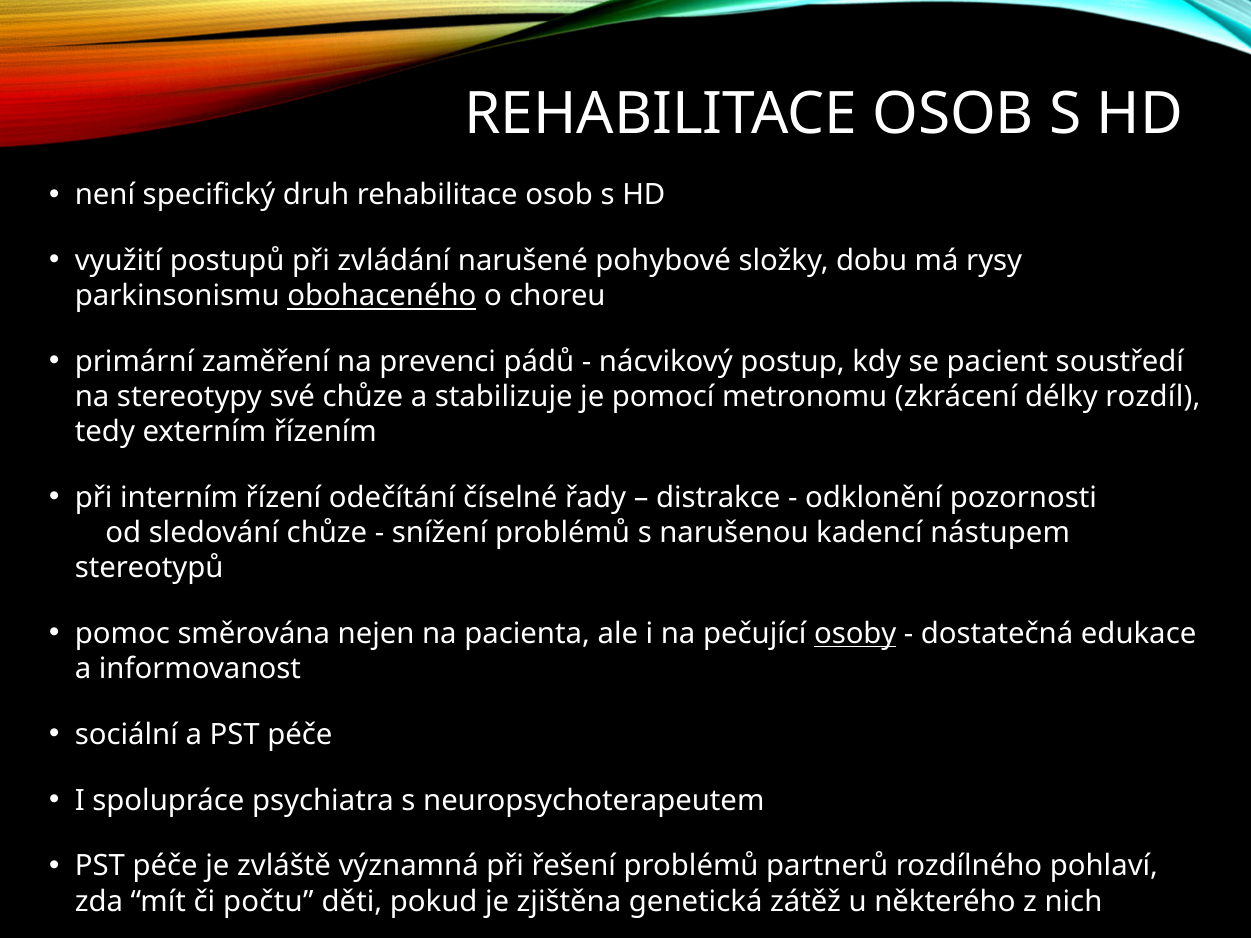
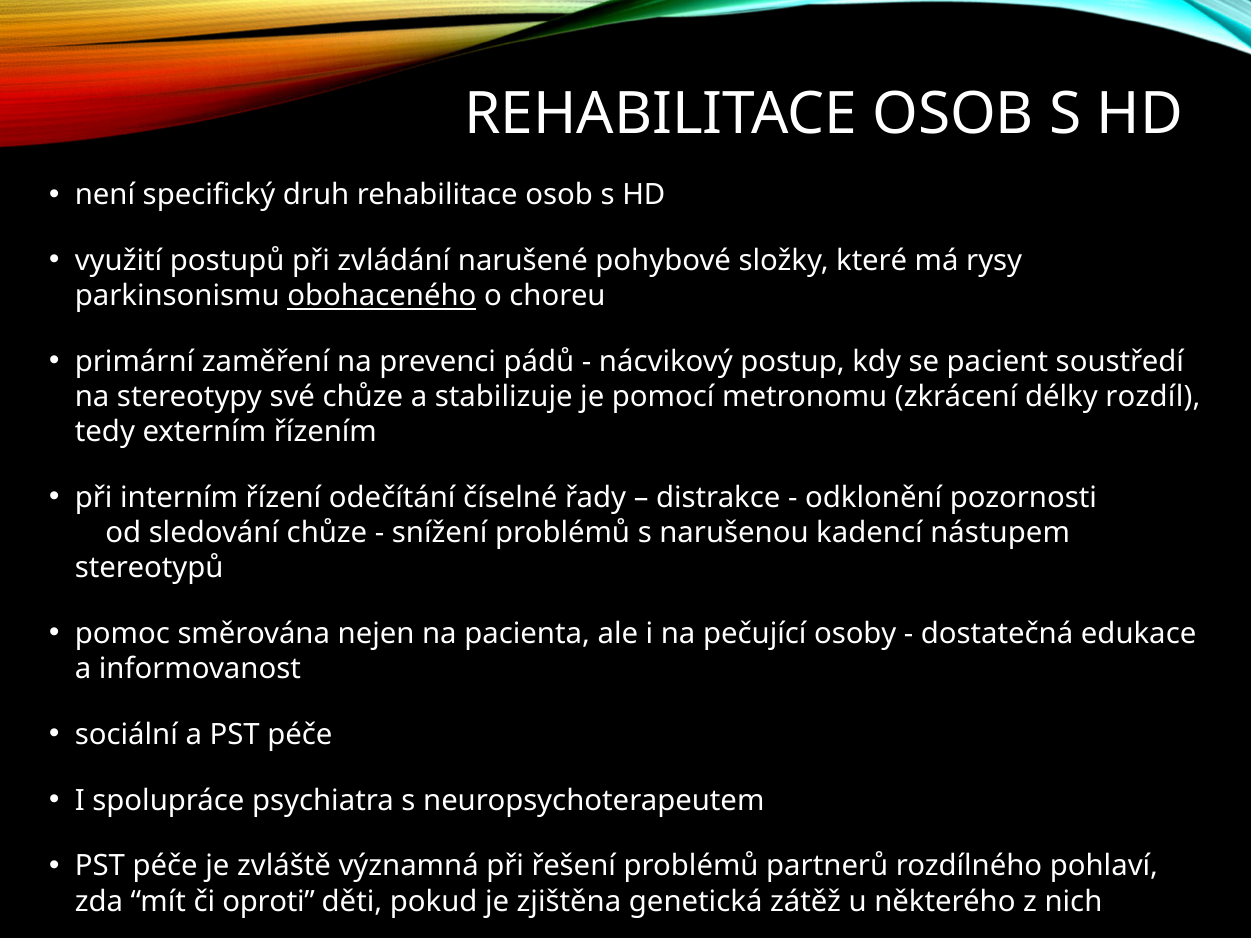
dobu: dobu -> které
osoby underline: present -> none
počtu: počtu -> oproti
